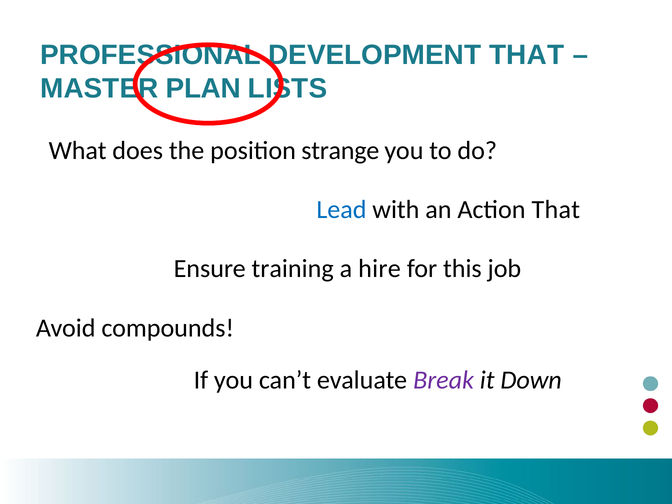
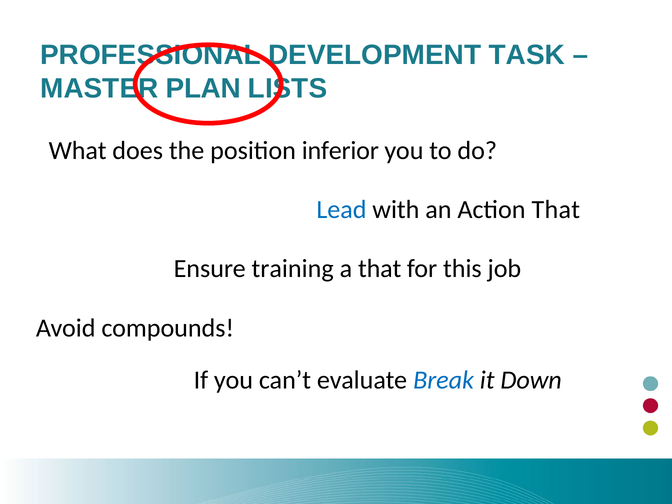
DEVELOPMENT THAT: THAT -> TASK
strange: strange -> inferior
a hire: hire -> that
Break colour: purple -> blue
